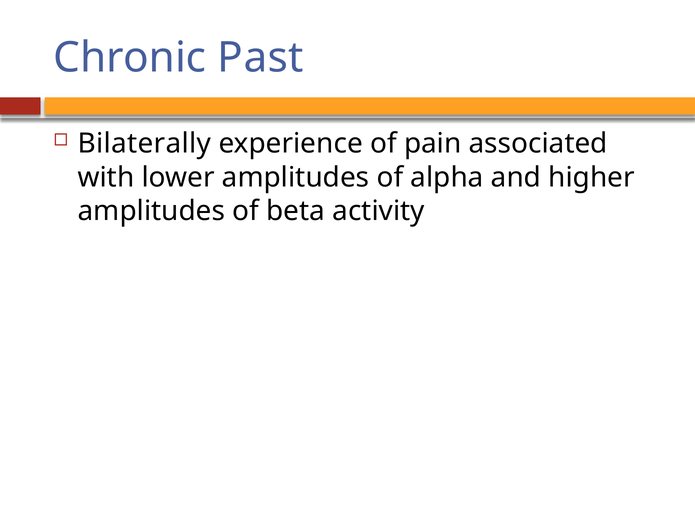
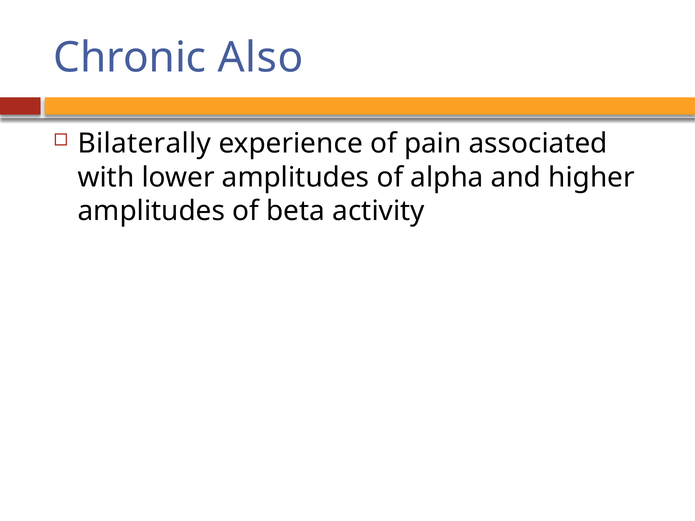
Past: Past -> Also
